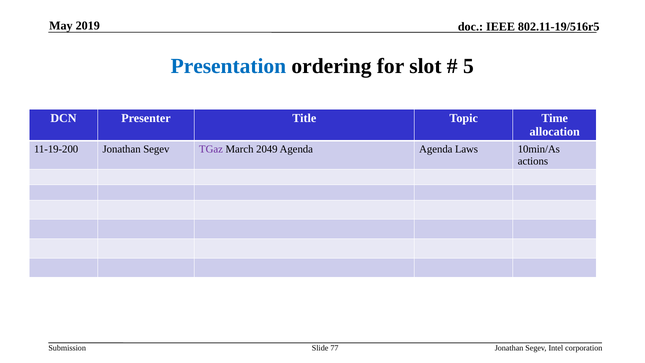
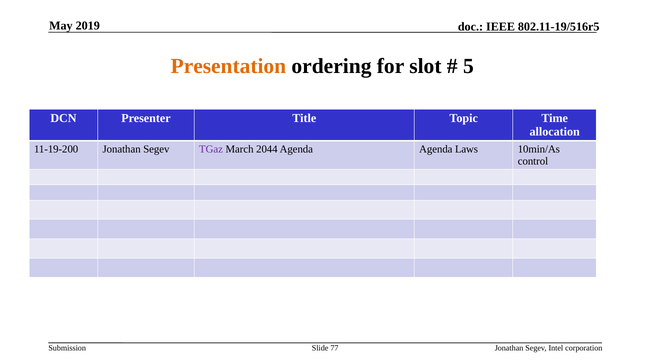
Presentation colour: blue -> orange
2049: 2049 -> 2044
actions: actions -> control
